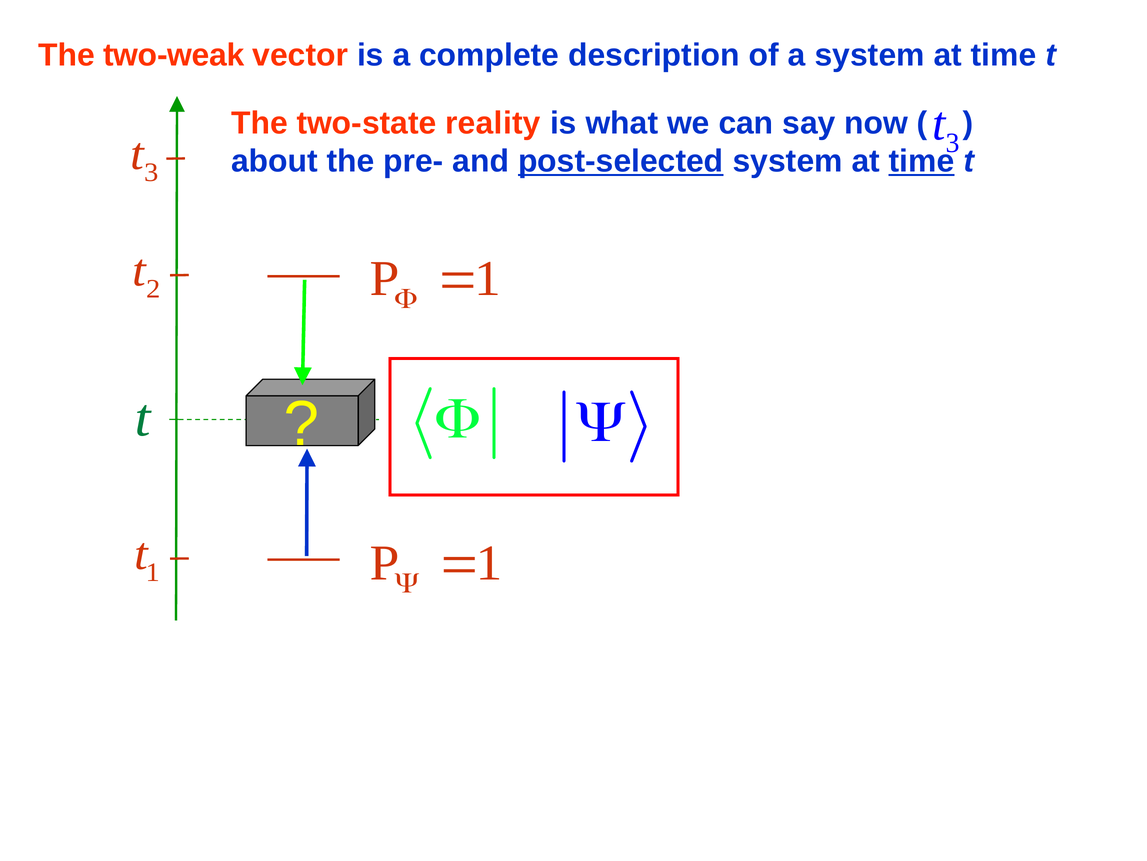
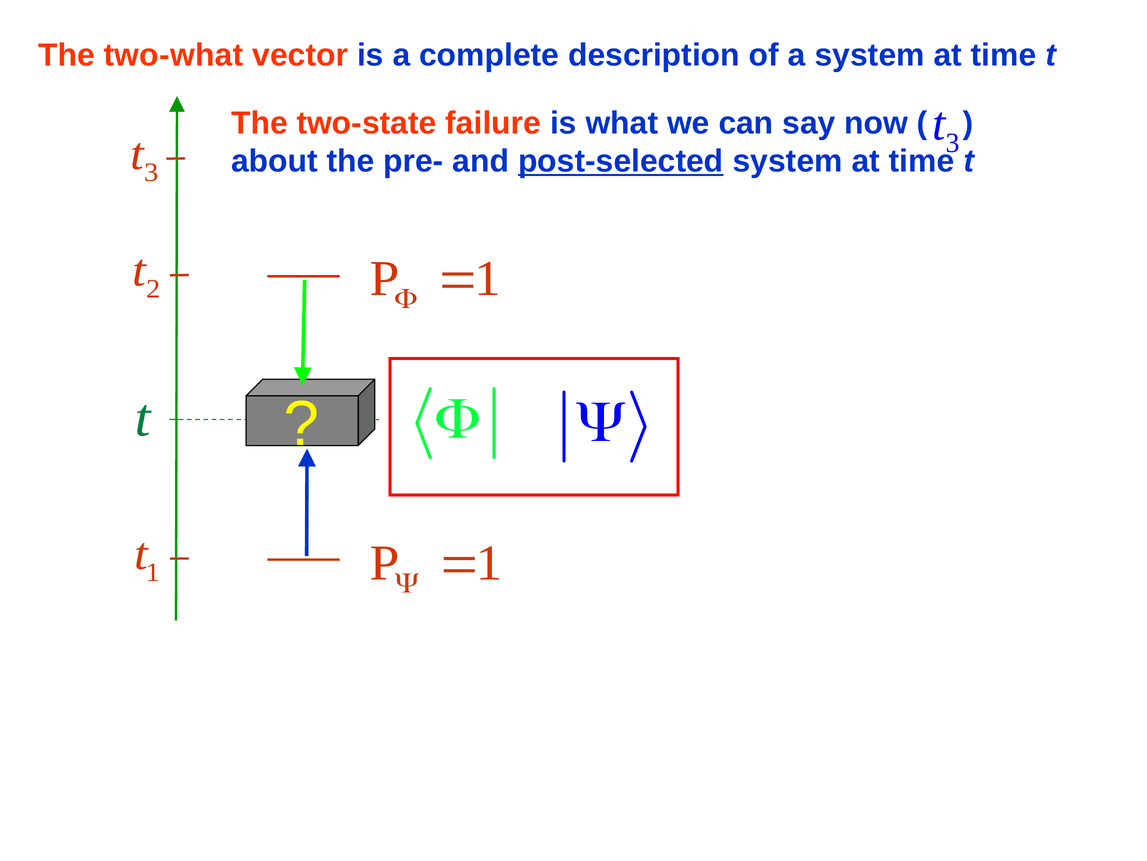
two-weak: two-weak -> two-what
reality: reality -> failure
time at (922, 161) underline: present -> none
